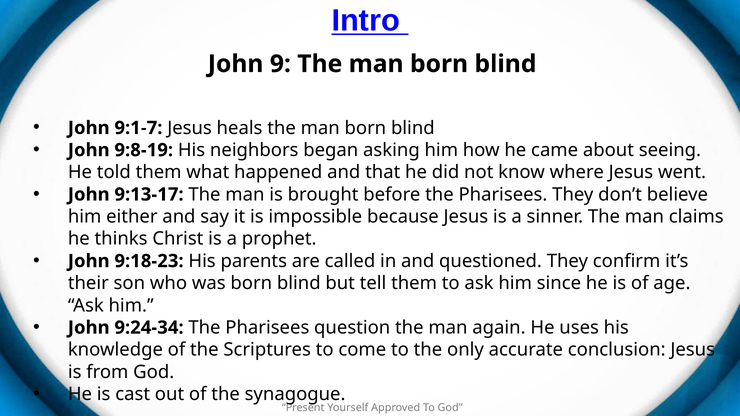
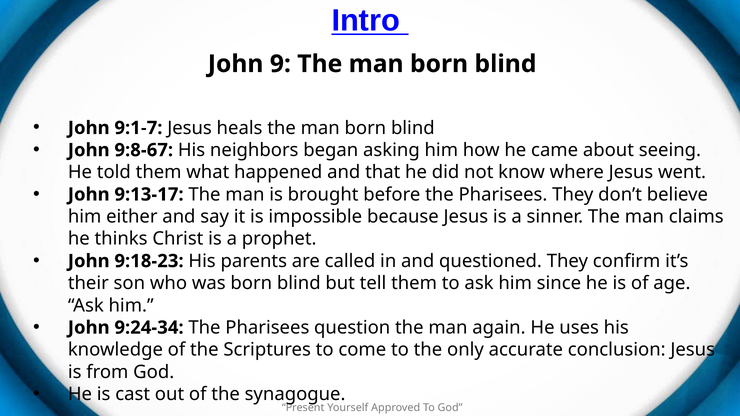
9:8-19: 9:8-19 -> 9:8-67
